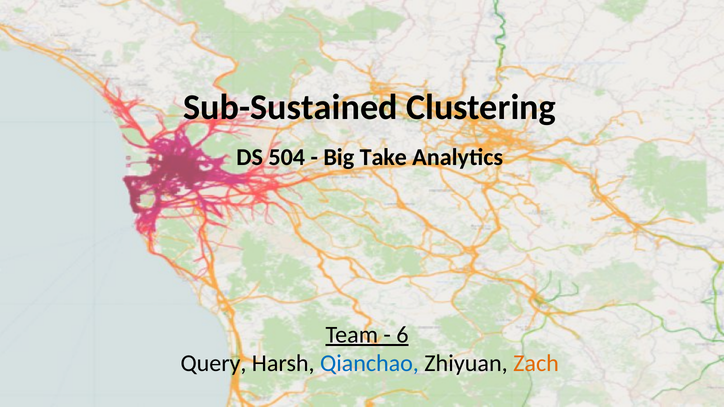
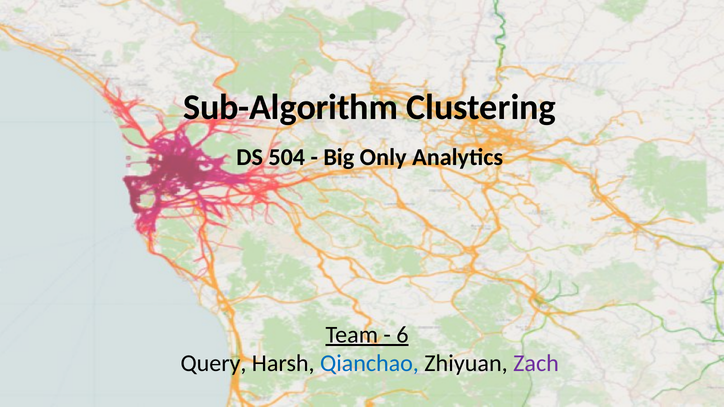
Sub-Sustained: Sub-Sustained -> Sub-Algorithm
Take: Take -> Only
Zach colour: orange -> purple
